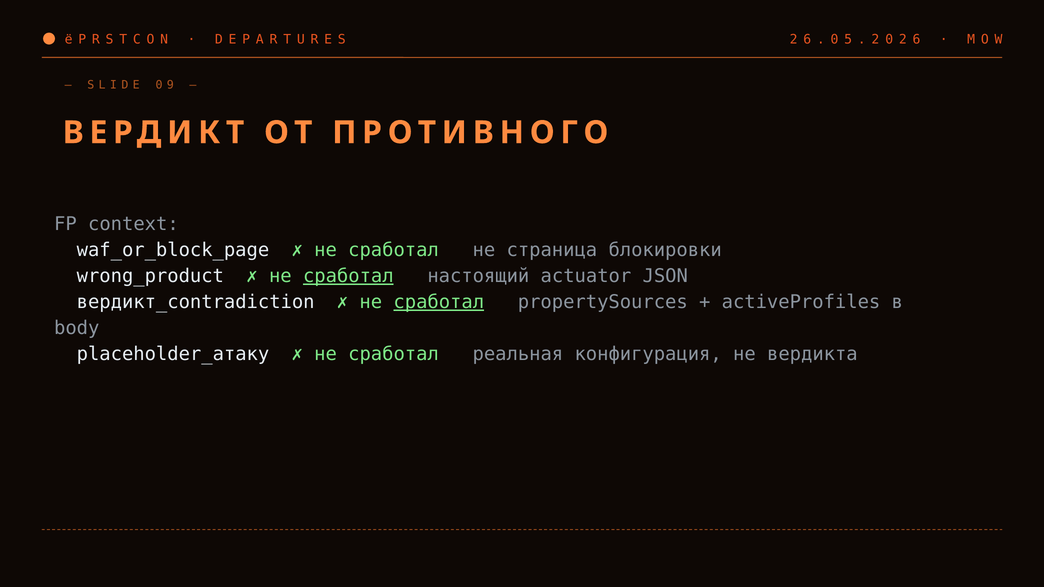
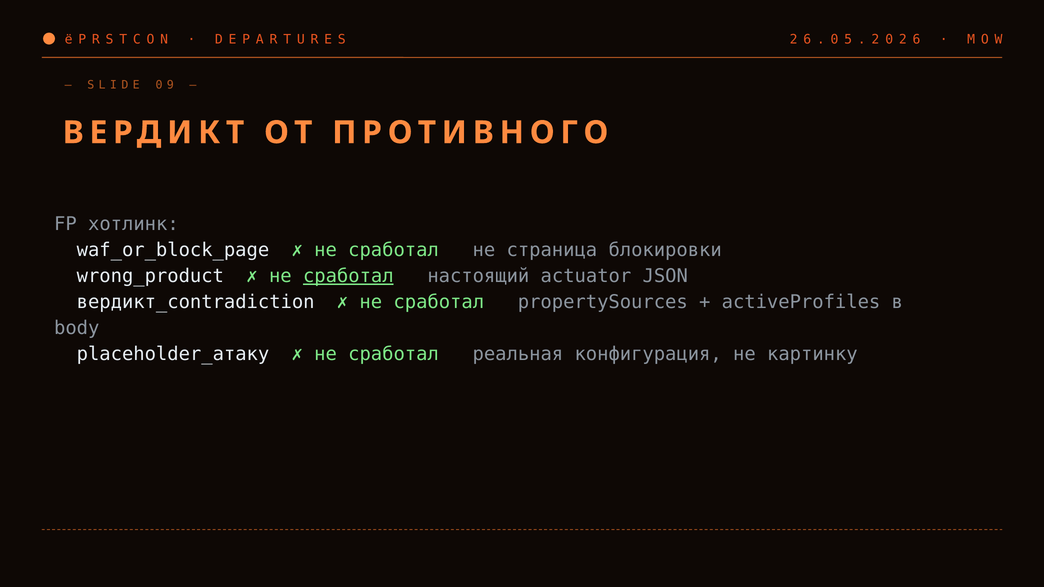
context: context -> хотлинк
сработал at (439, 302) underline: present -> none
вердикта: вердикта -> картинку
